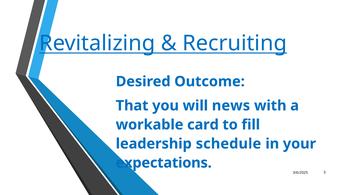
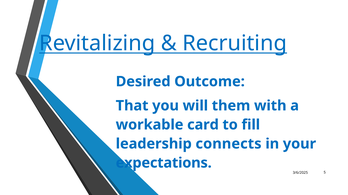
news: news -> them
schedule: schedule -> connects
